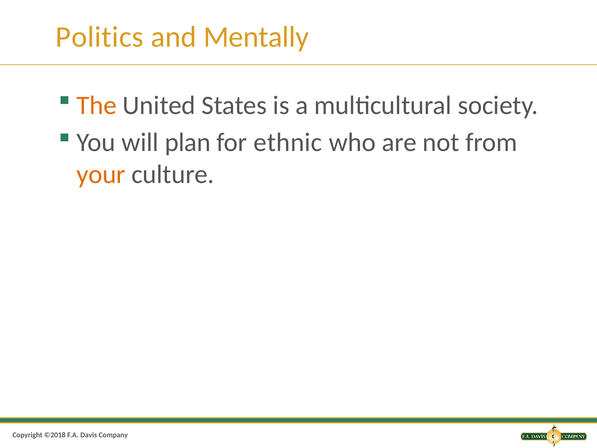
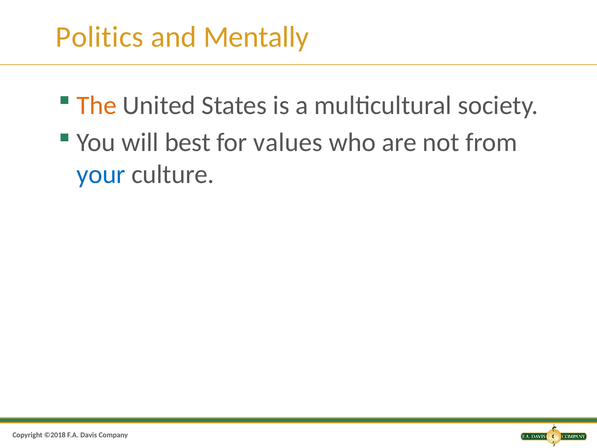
plan: plan -> best
ethnic: ethnic -> values
your colour: orange -> blue
